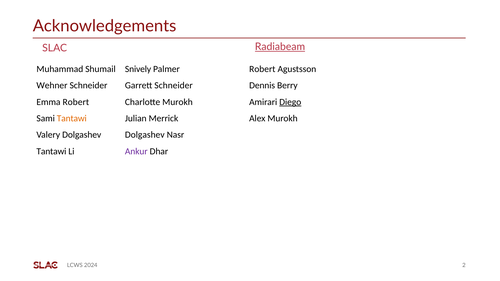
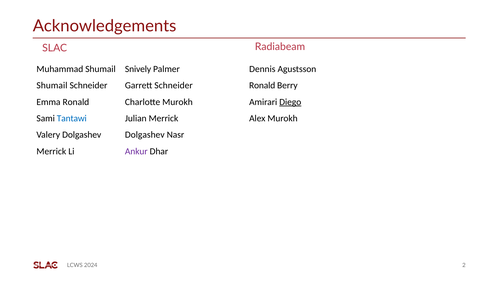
Radiabeam underline: present -> none
Robert at (262, 69): Robert -> Dennis
Wehner at (52, 86): Wehner -> Shumail
Dennis at (262, 86): Dennis -> Ronald
Emma Robert: Robert -> Ronald
Tantawi at (72, 118) colour: orange -> blue
Tantawi at (51, 151): Tantawi -> Merrick
